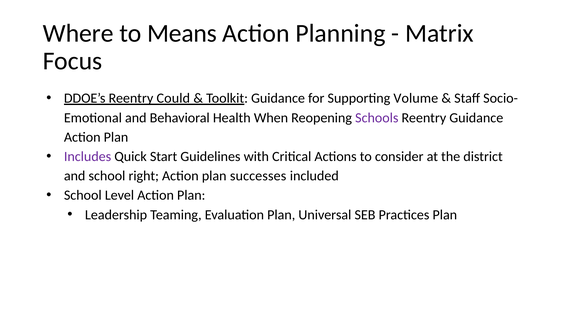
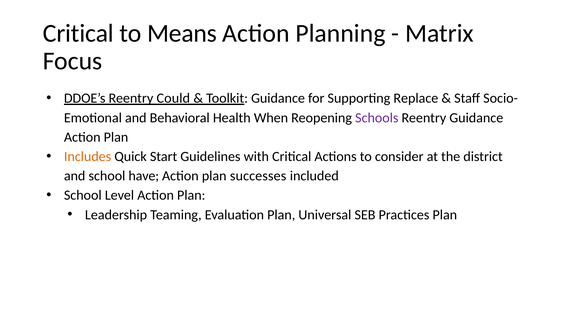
Where at (78, 33): Where -> Critical
Volume: Volume -> Replace
Includes colour: purple -> orange
right: right -> have
